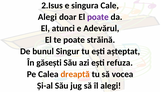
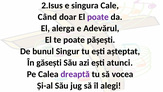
Alegi at (47, 17): Alegi -> Când
atunci: atunci -> alerga
străină: străină -> pășești
refuza: refuza -> atunci
dreaptă colour: orange -> purple
